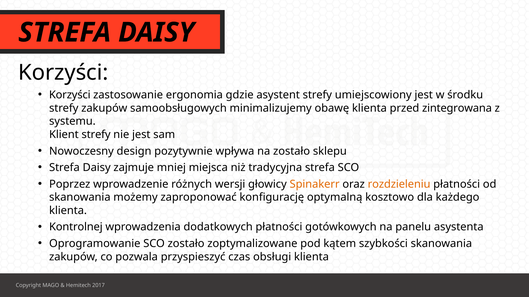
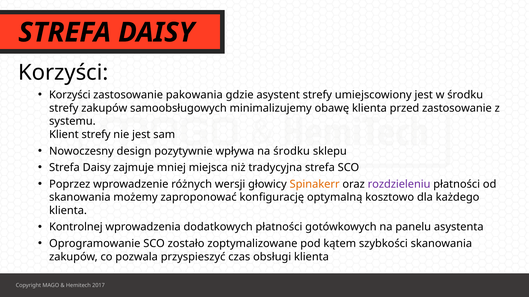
ergonomia: ergonomia -> pakowania
przed zintegrowana: zintegrowana -> zastosowanie
na zostało: zostało -> środku
rozdzieleniu colour: orange -> purple
